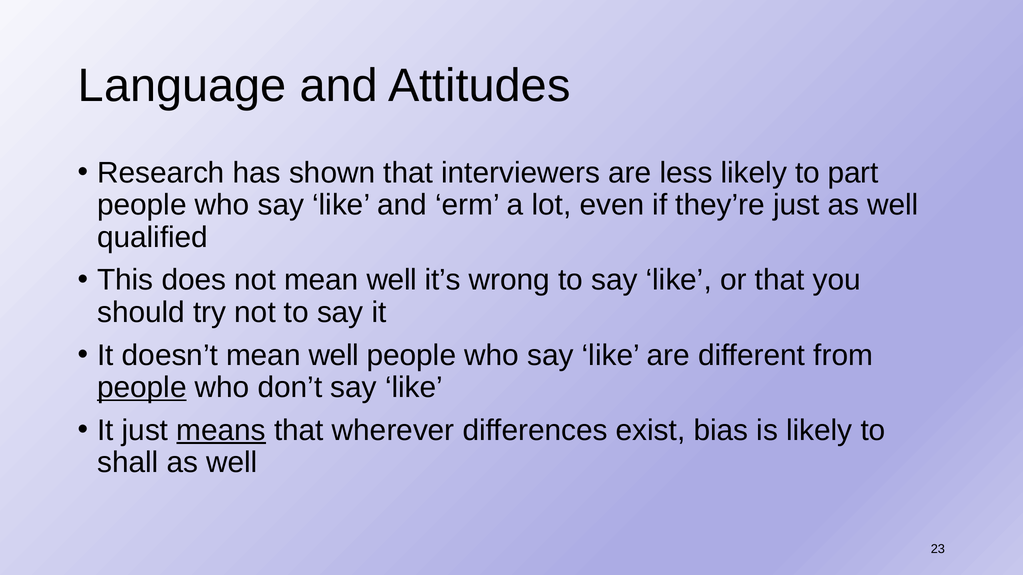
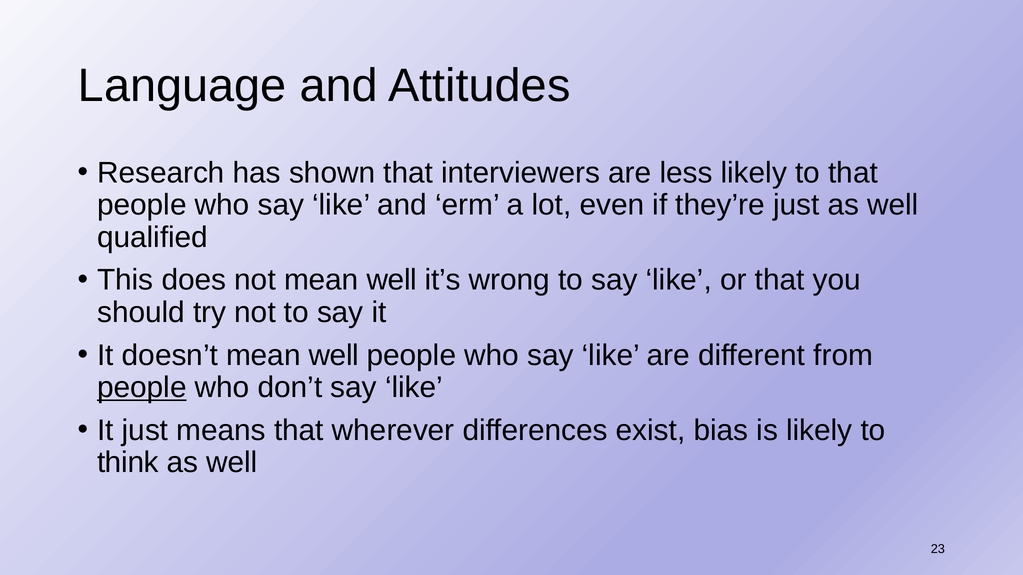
to part: part -> that
means underline: present -> none
shall: shall -> think
